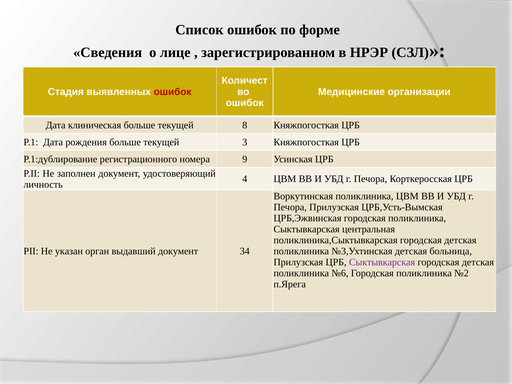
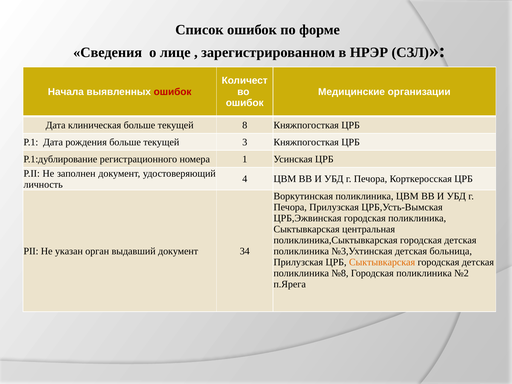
Стадия: Стадия -> Начала
9: 9 -> 1
Сыктывкарская at (382, 262) colour: purple -> orange
№6: №6 -> №8
